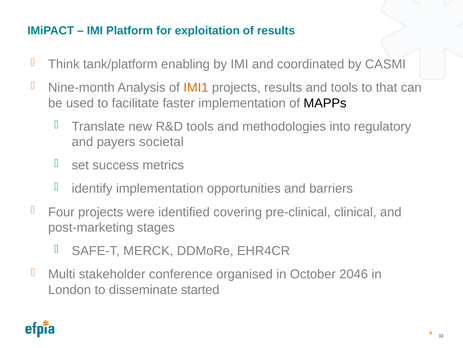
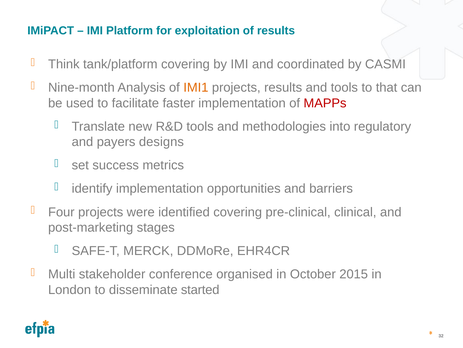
tank/platform enabling: enabling -> covering
MAPPs colour: black -> red
societal: societal -> designs
2046: 2046 -> 2015
